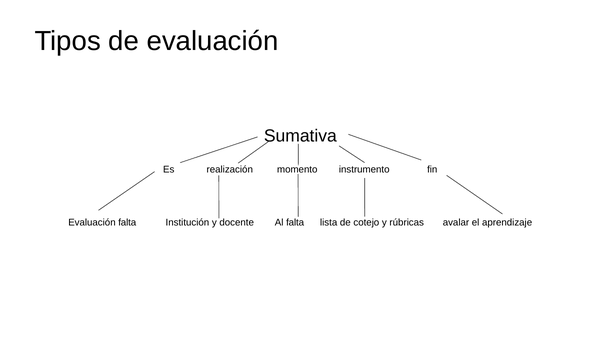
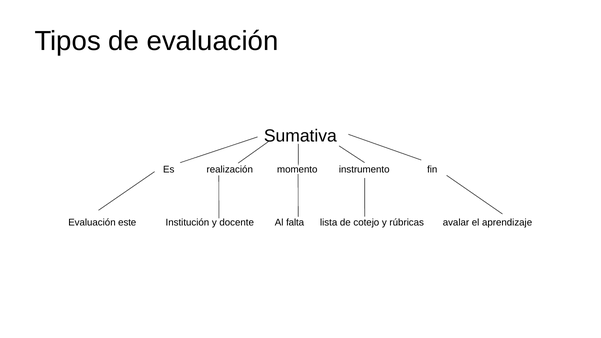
Evaluación falta: falta -> este
